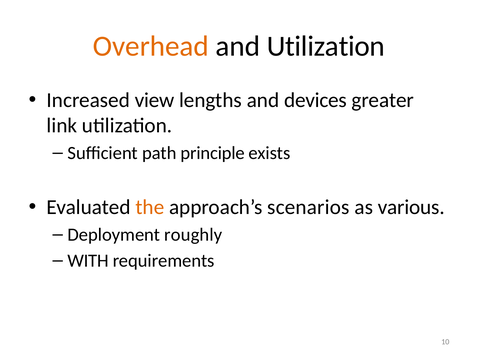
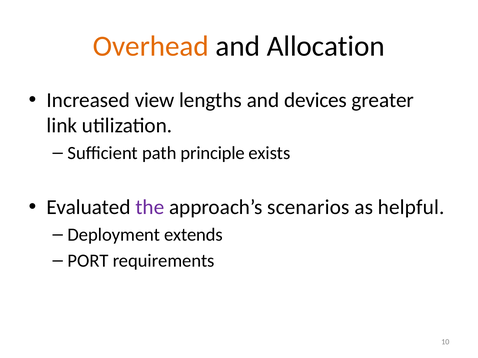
and Utilization: Utilization -> Allocation
the colour: orange -> purple
various: various -> helpful
roughly: roughly -> extends
WITH: WITH -> PORT
